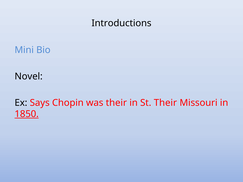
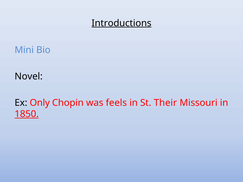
Introductions underline: none -> present
Says: Says -> Only
was their: their -> feels
